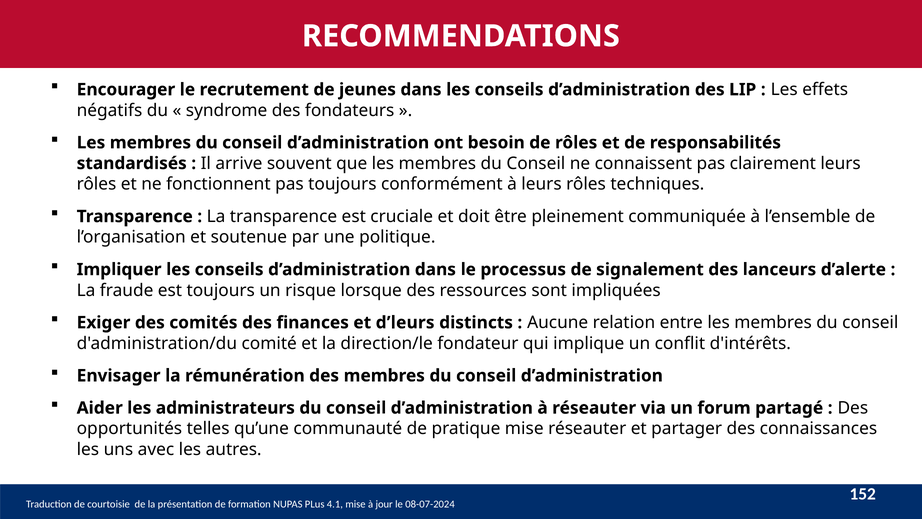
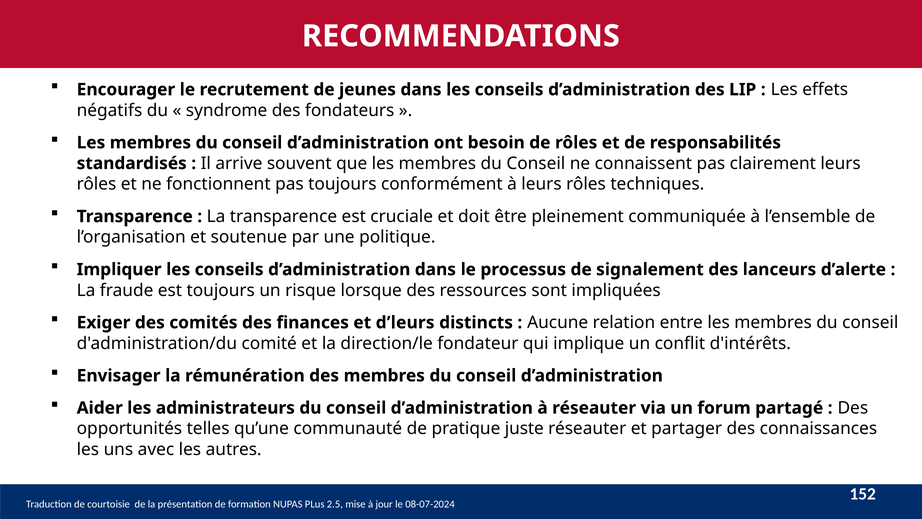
pratique mise: mise -> juste
4.1: 4.1 -> 2.5
